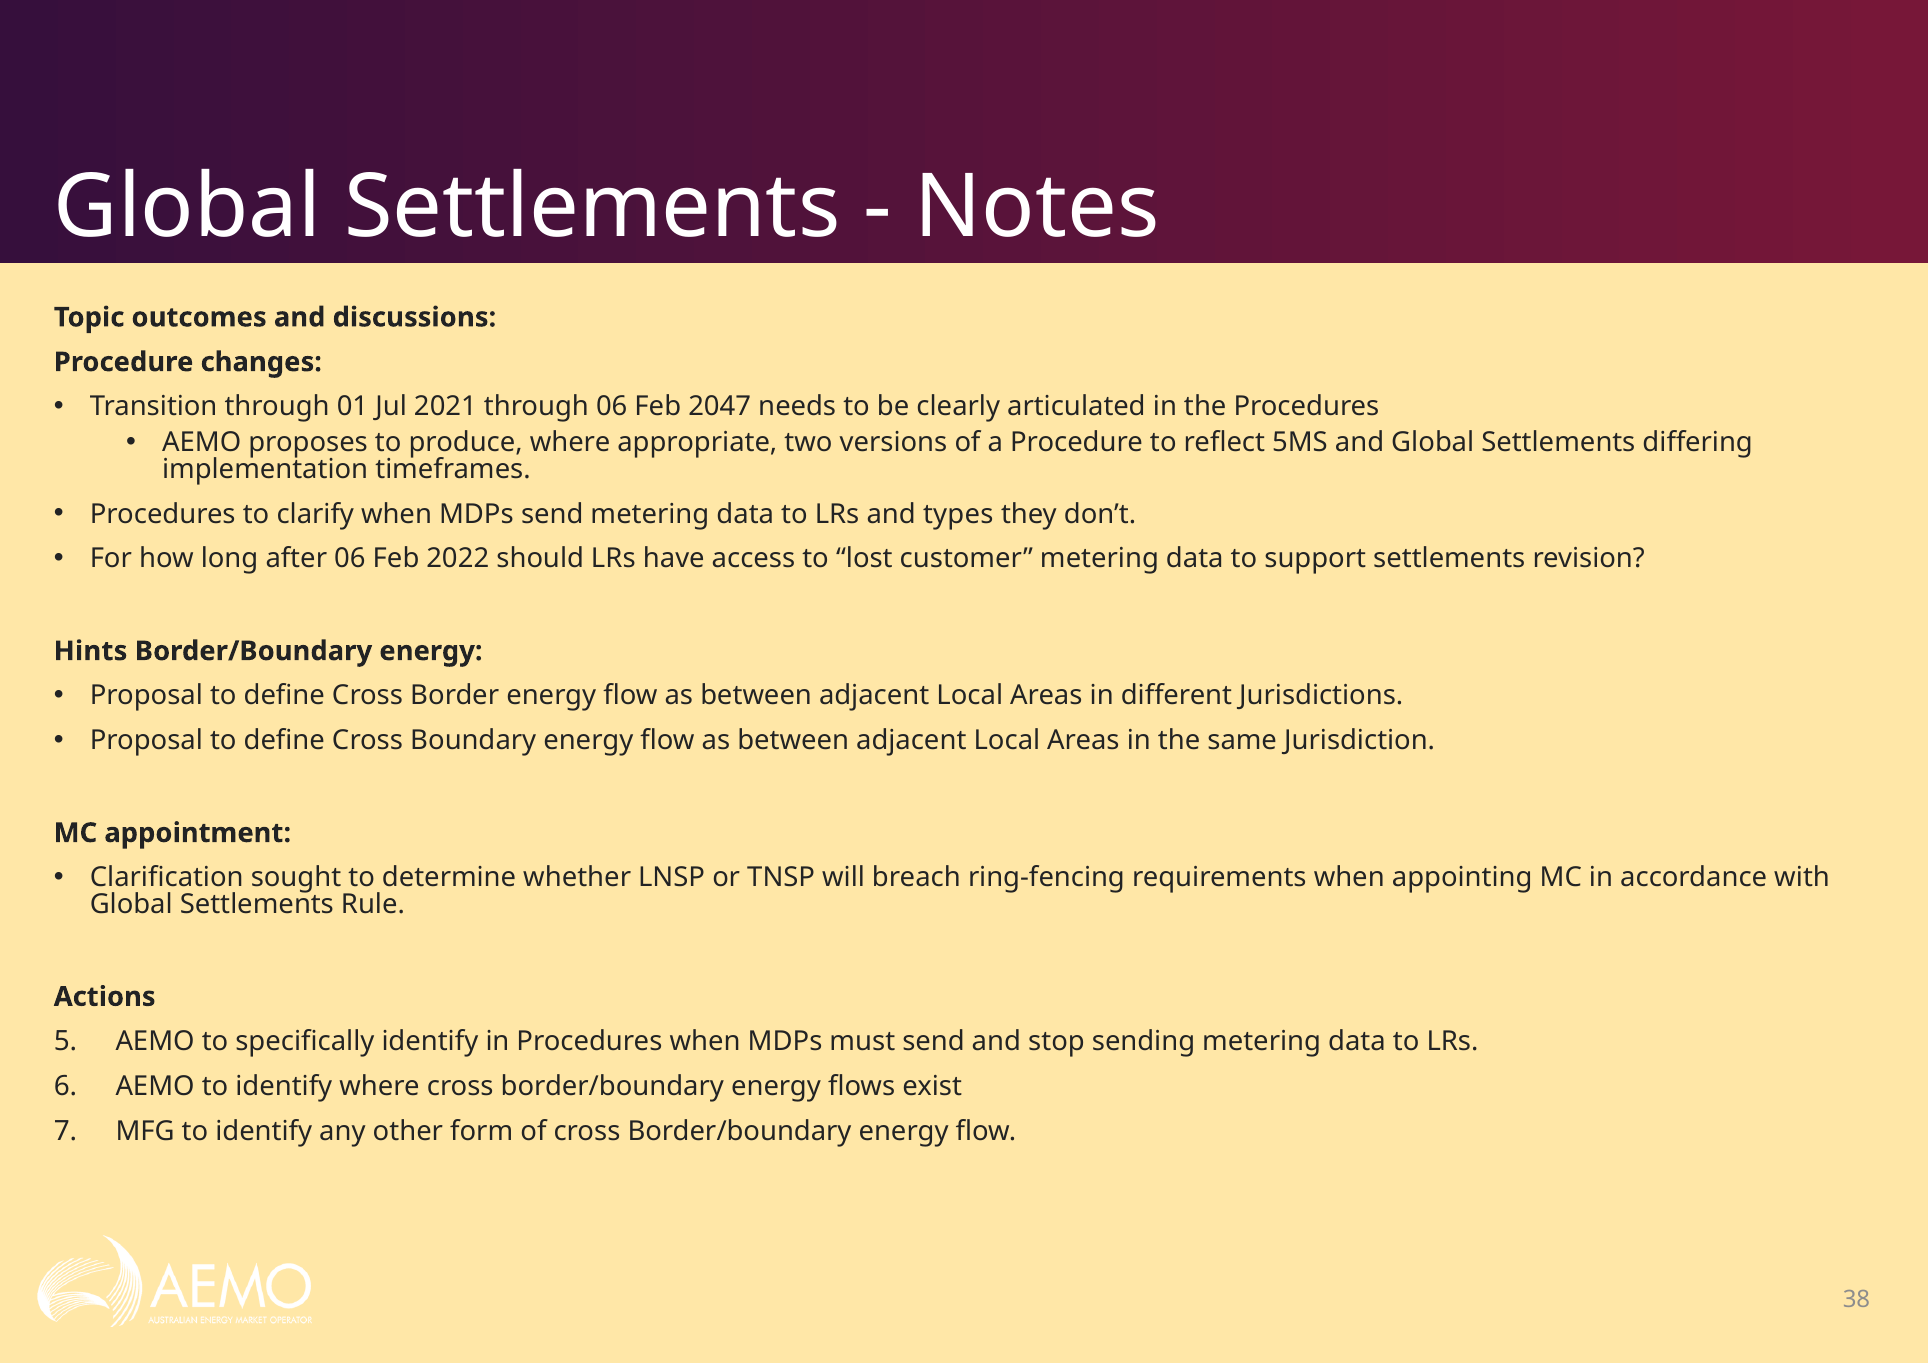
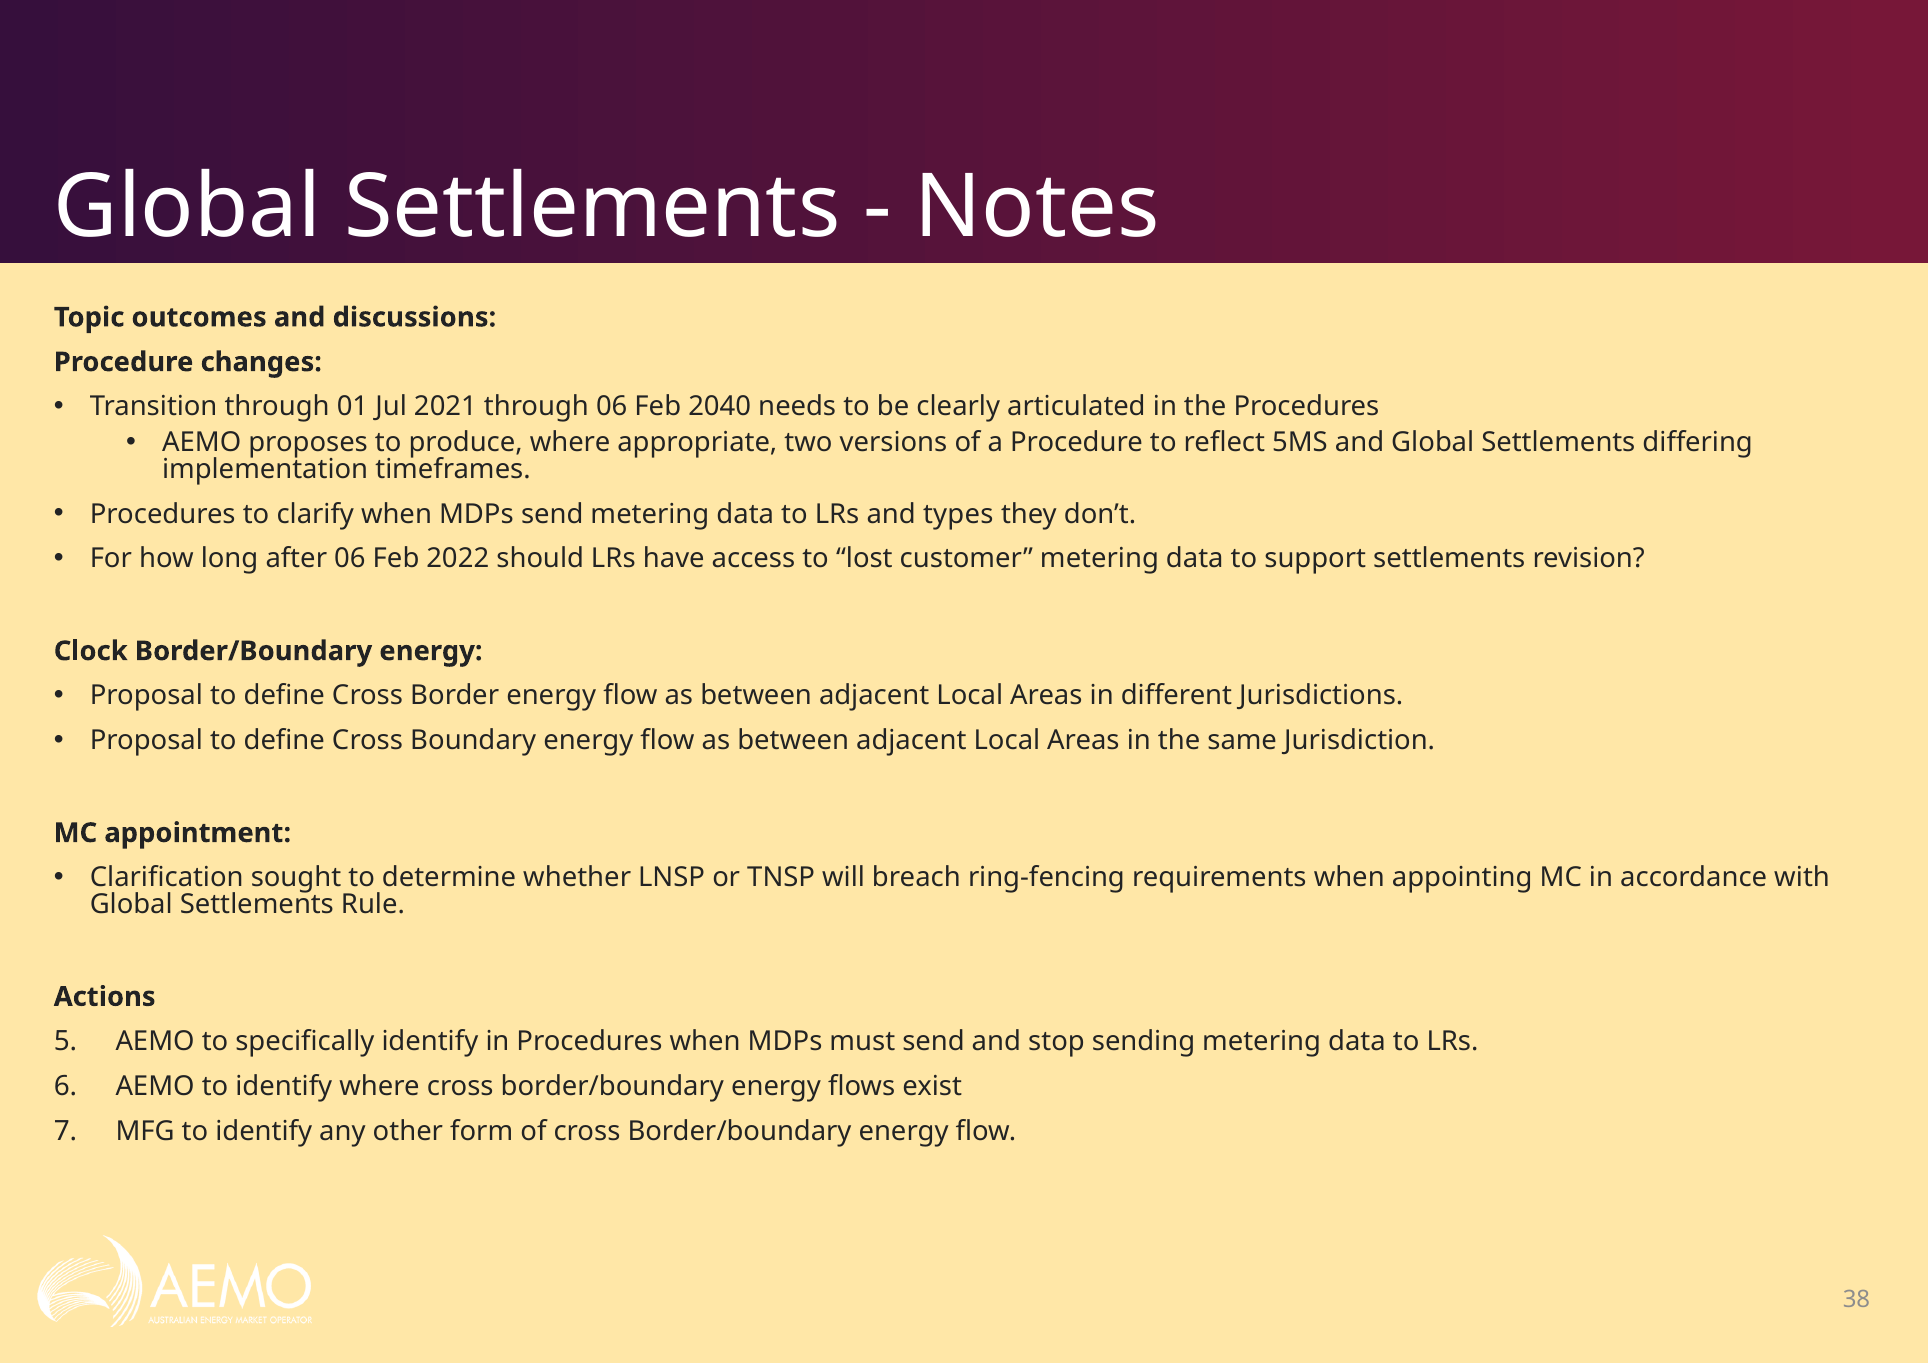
2047: 2047 -> 2040
Hints: Hints -> Clock
